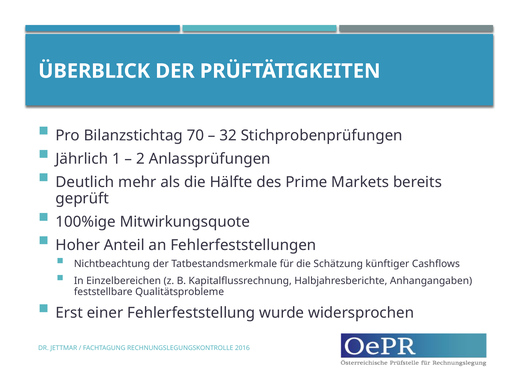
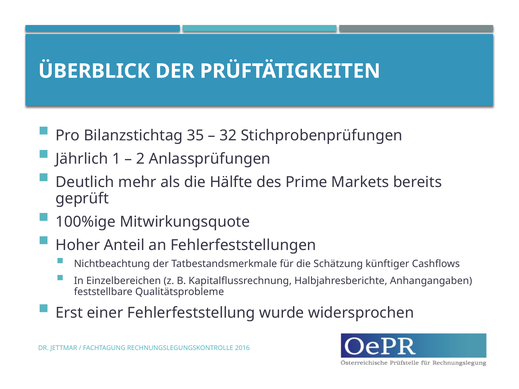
70: 70 -> 35
